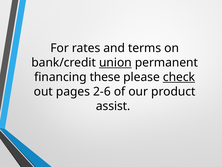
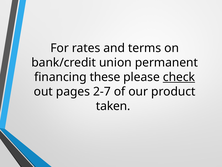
union underline: present -> none
2-6: 2-6 -> 2-7
assist: assist -> taken
